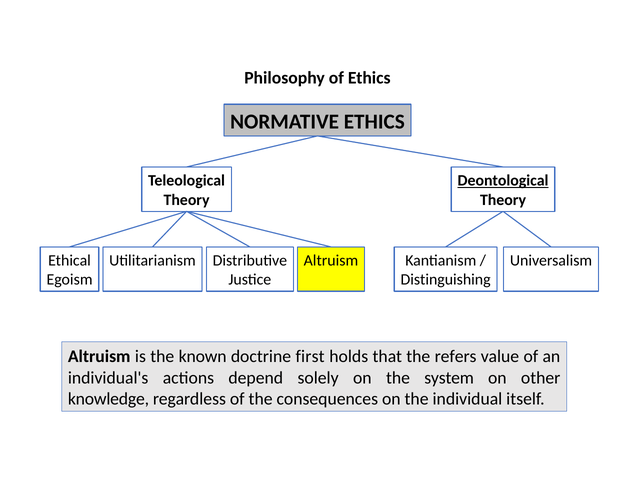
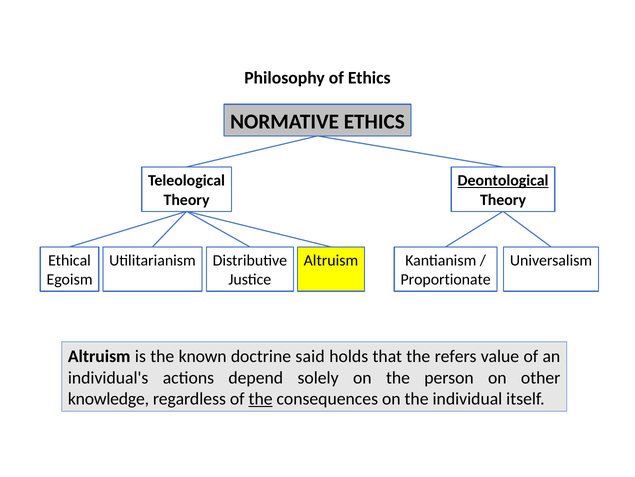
Distinguishing: Distinguishing -> Proportionate
first: first -> said
system: system -> person
the at (261, 398) underline: none -> present
